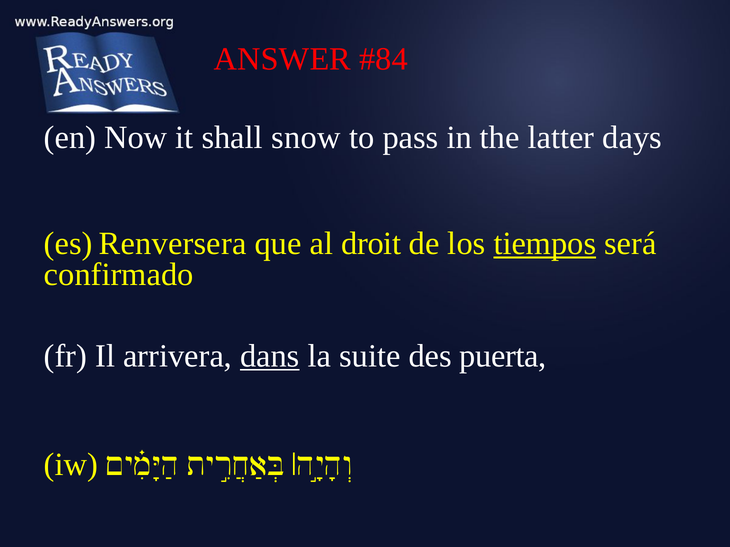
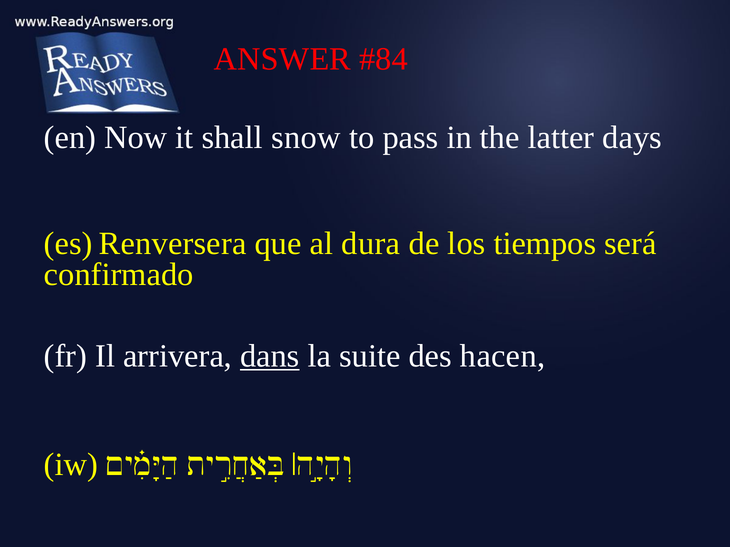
droit: droit -> dura
tiempos underline: present -> none
puerta: puerta -> hacen
